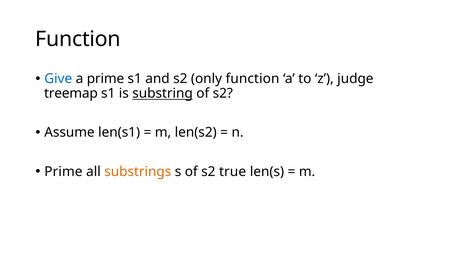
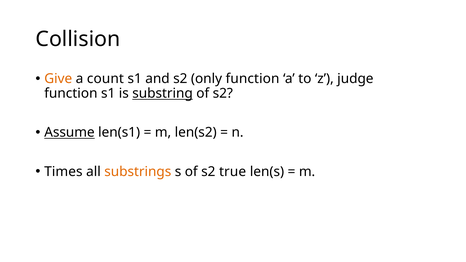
Function at (78, 39): Function -> Collision
Give colour: blue -> orange
a prime: prime -> count
treemap at (71, 93): treemap -> function
Assume underline: none -> present
Prime at (63, 172): Prime -> Times
